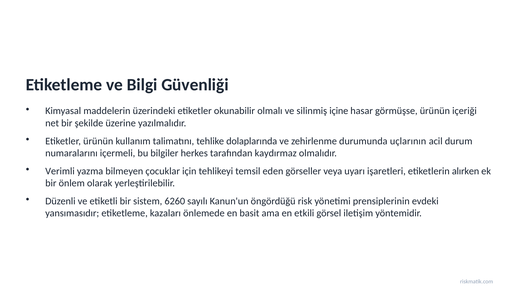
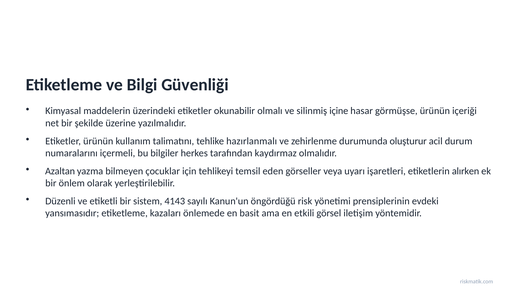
dolaplarında: dolaplarında -> hazırlanmalı
uçlarının: uçlarının -> oluşturur
Verimli: Verimli -> Azaltan
6260: 6260 -> 4143
